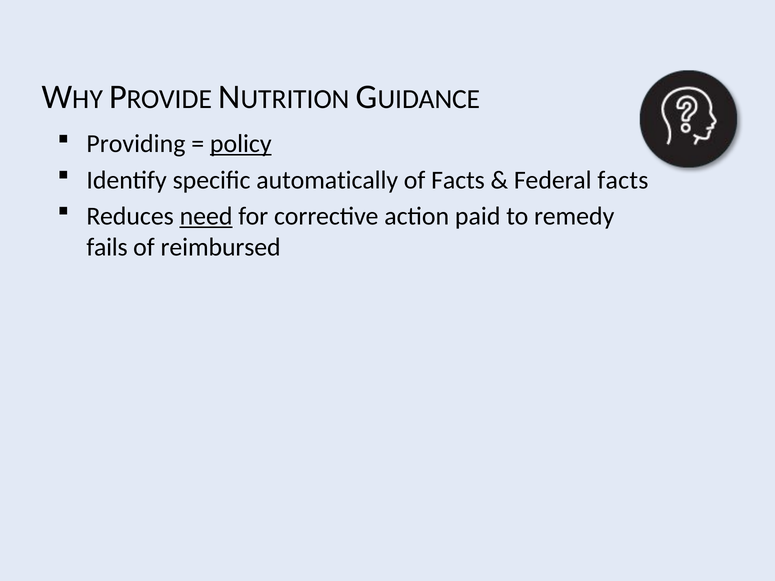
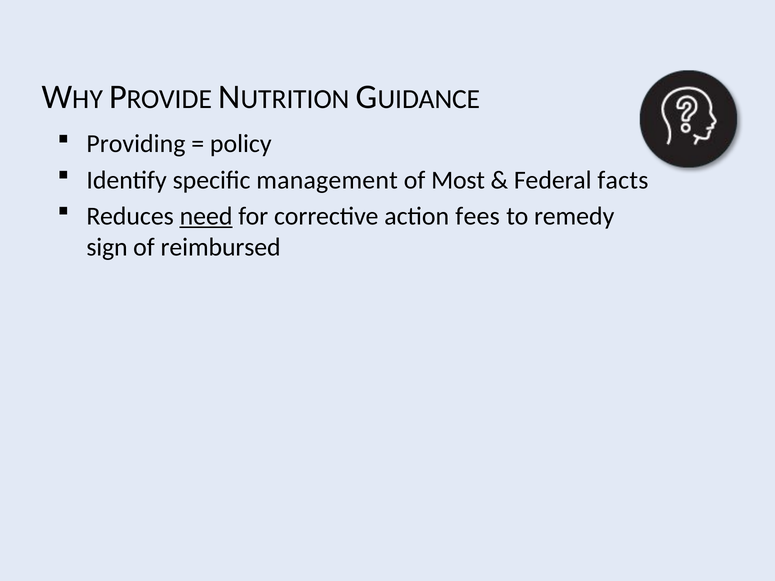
policy underline: present -> none
automatically: automatically -> management
of Facts: Facts -> Most
paid: paid -> fees
fails: fails -> sign
